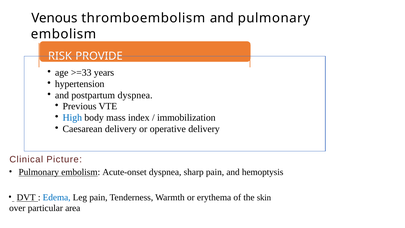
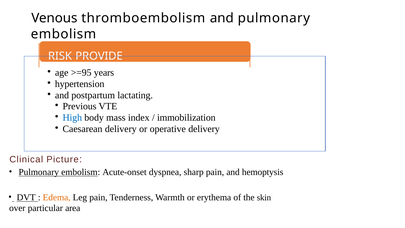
>=33: >=33 -> >=95
postpartum dyspnea: dyspnea -> lactating
Edema colour: blue -> orange
